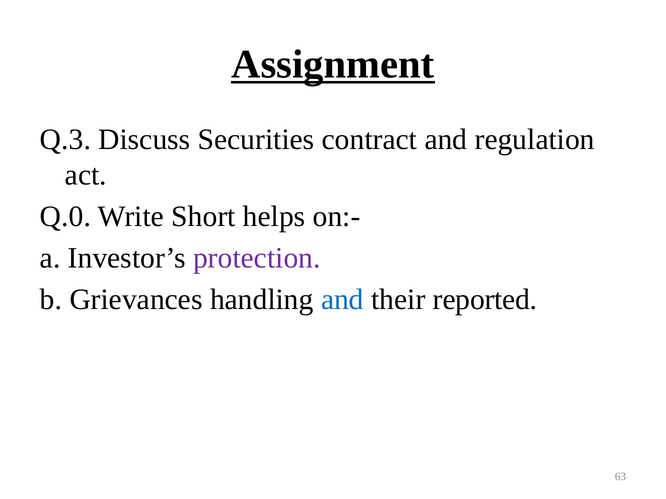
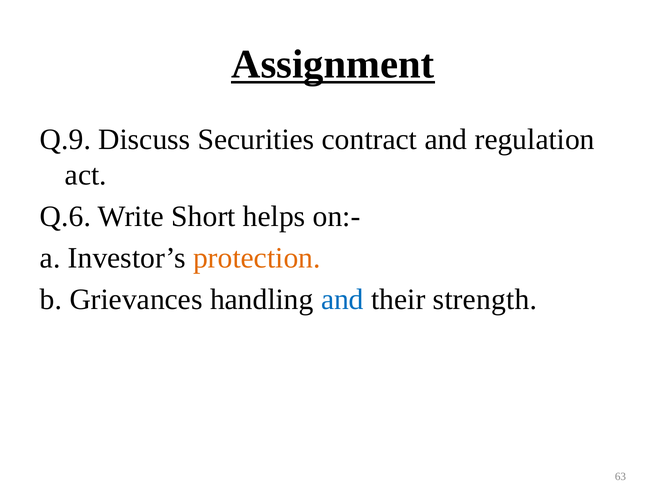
Q.3: Q.3 -> Q.9
Q.0: Q.0 -> Q.6
protection colour: purple -> orange
reported: reported -> strength
